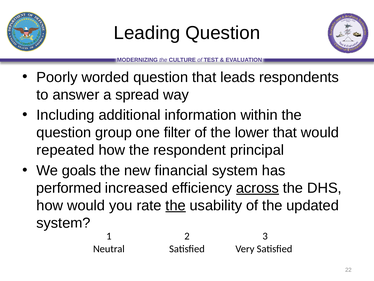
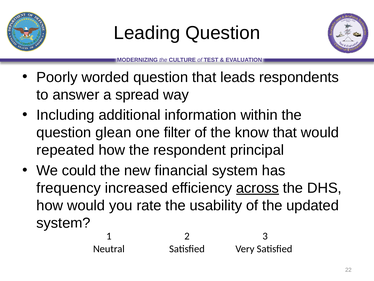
group: group -> glean
lower: lower -> know
goals: goals -> could
performed: performed -> frequency
the at (176, 205) underline: present -> none
